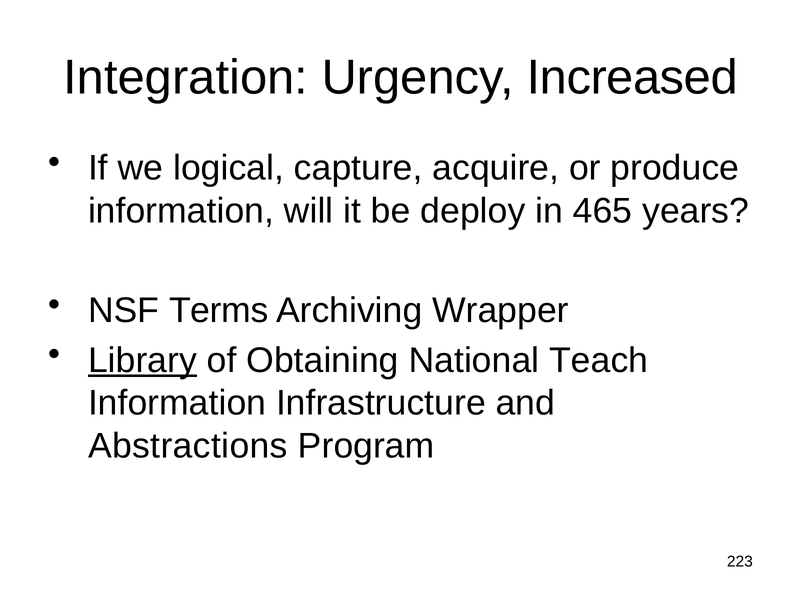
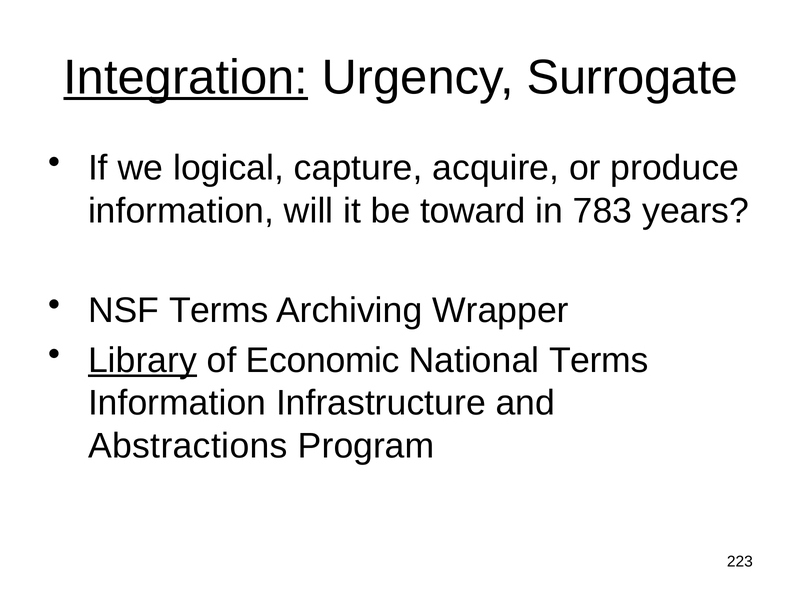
Integration underline: none -> present
Increased: Increased -> Surrogate
deploy: deploy -> toward
465: 465 -> 783
Obtaining: Obtaining -> Economic
National Teach: Teach -> Terms
